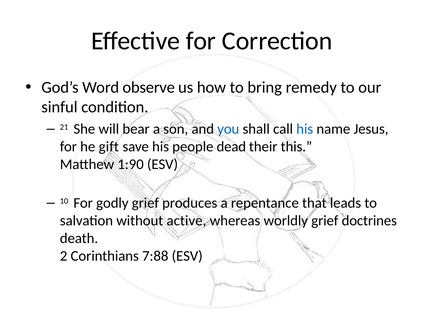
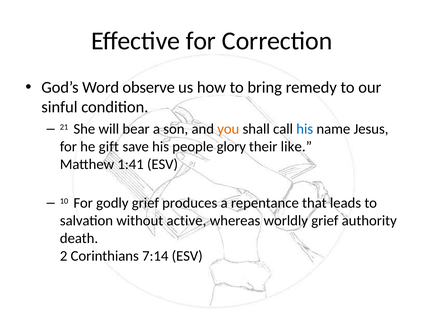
you colour: blue -> orange
dead: dead -> glory
this: this -> like
1:90: 1:90 -> 1:41
doctrines: doctrines -> authority
7:88: 7:88 -> 7:14
